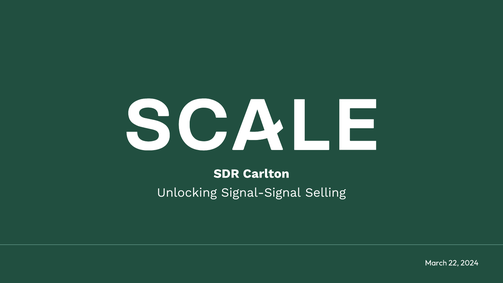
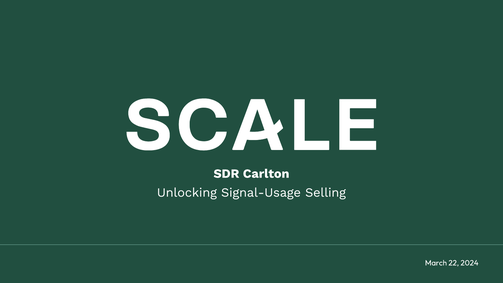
Signal-Signal: Signal-Signal -> Signal-Usage
